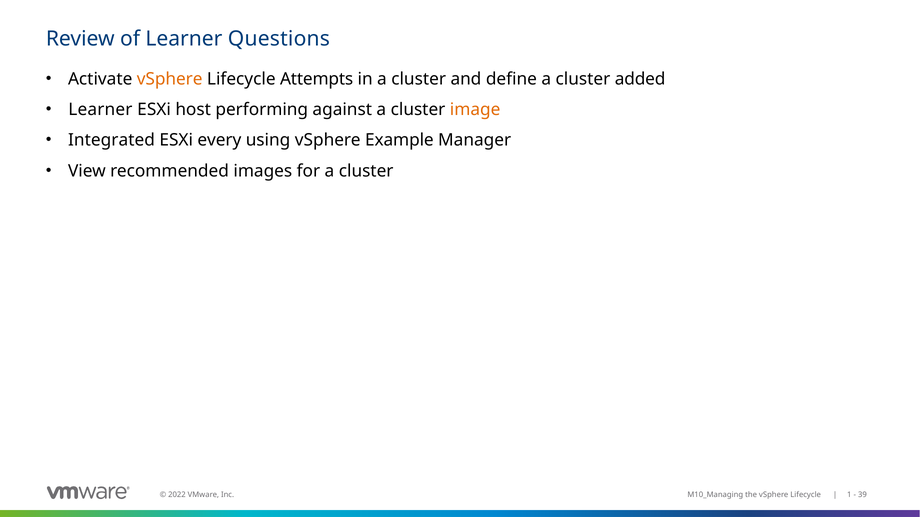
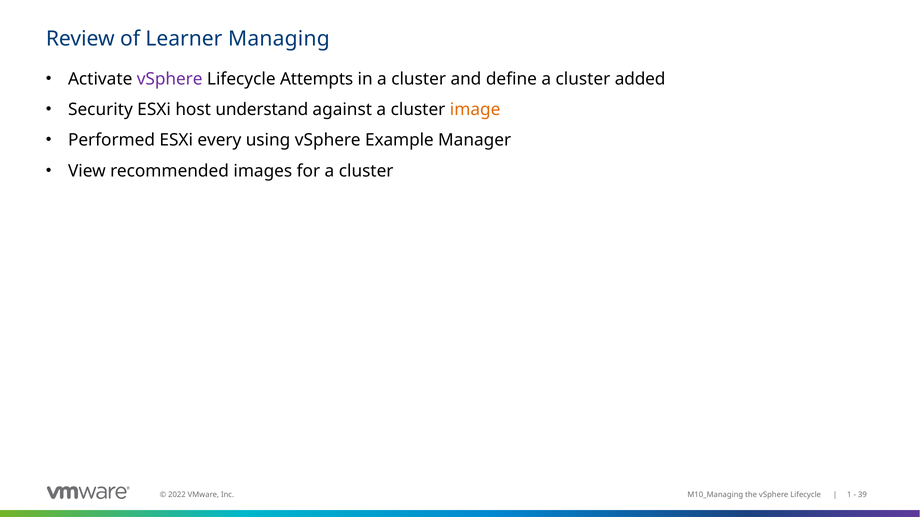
Questions: Questions -> Managing
vSphere at (170, 79) colour: orange -> purple
Learner at (100, 110): Learner -> Security
performing: performing -> understand
Integrated: Integrated -> Performed
